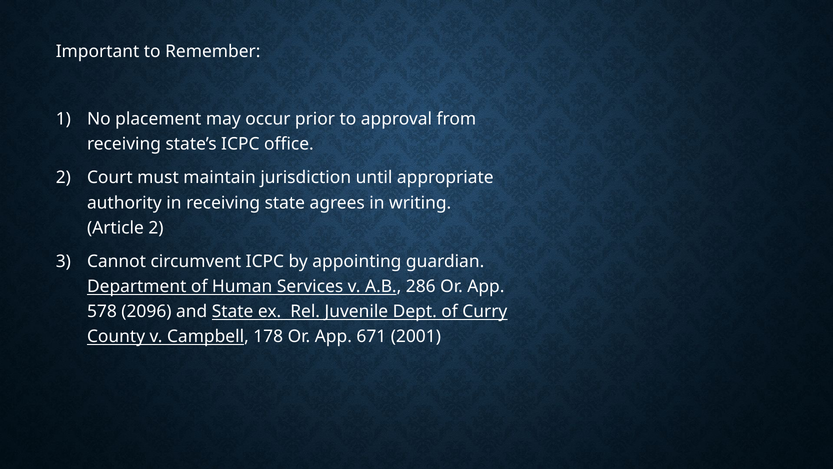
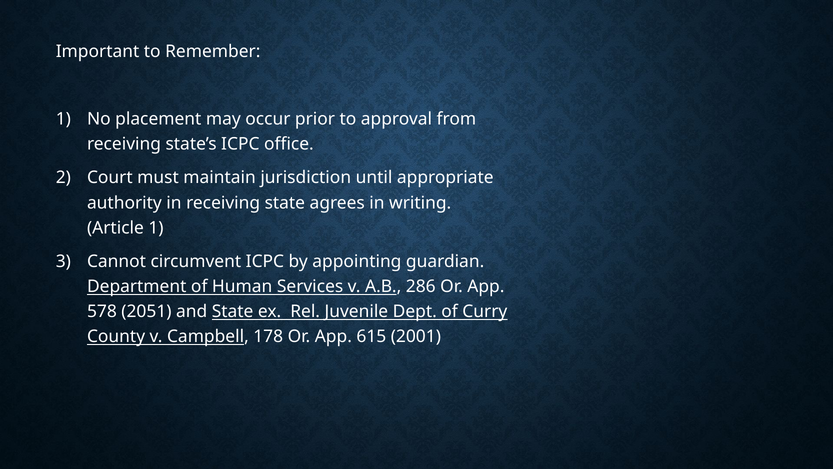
Article 2: 2 -> 1
2096: 2096 -> 2051
671: 671 -> 615
